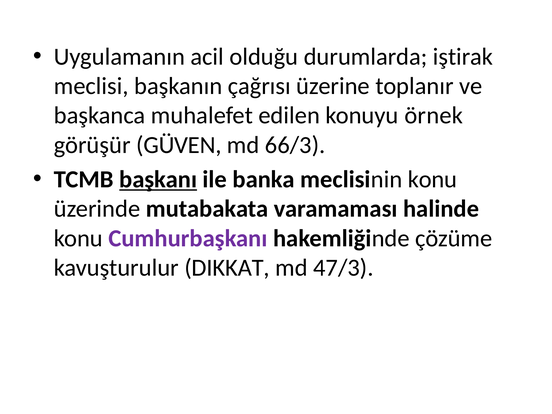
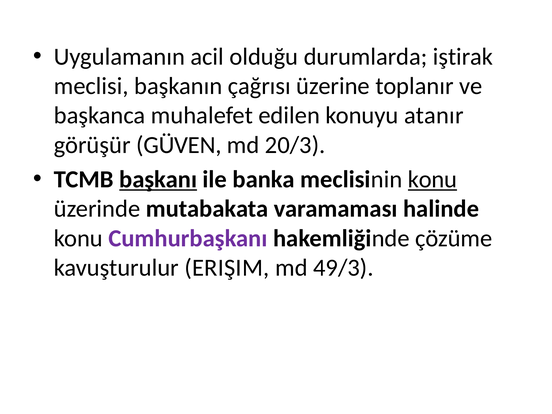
örnek: örnek -> atanır
66/3: 66/3 -> 20/3
konu at (432, 179) underline: none -> present
DIKKAT: DIKKAT -> ERIŞIM
47/3: 47/3 -> 49/3
